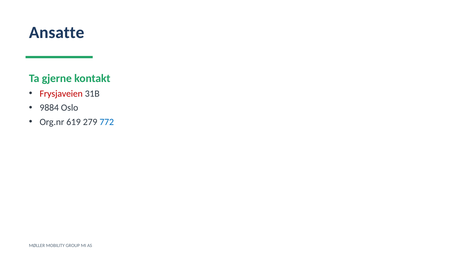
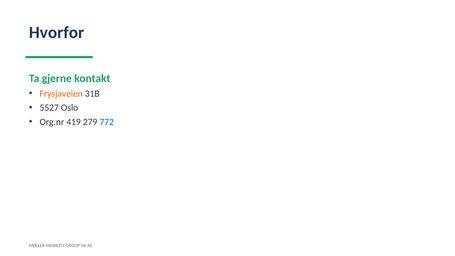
Ansatte: Ansatte -> Hvorfor
Frysjaveien colour: red -> orange
9884: 9884 -> 5527
619: 619 -> 419
